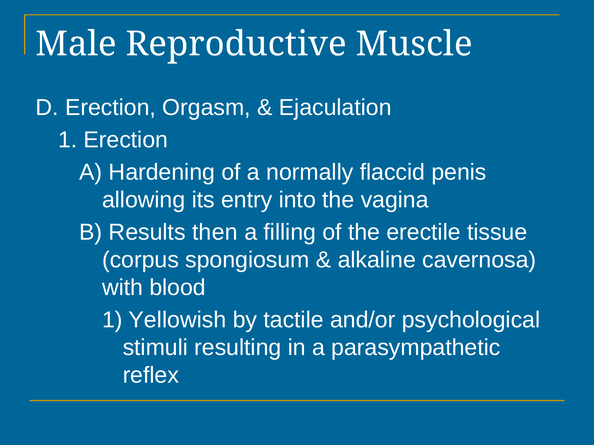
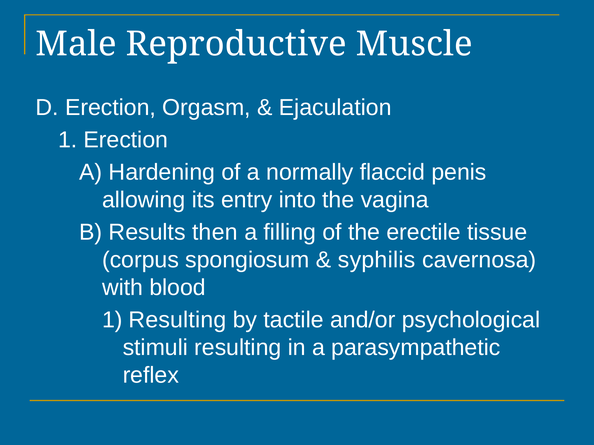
alkaline: alkaline -> syphilis
1 Yellowish: Yellowish -> Resulting
